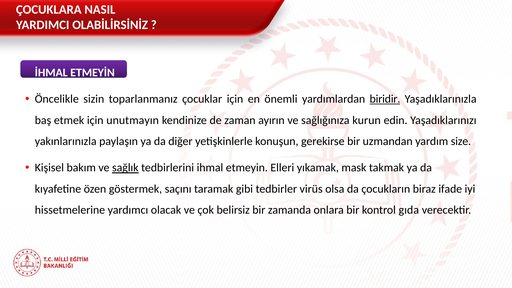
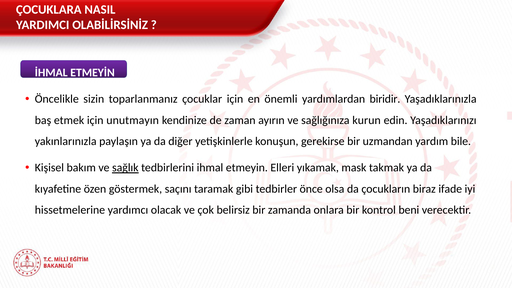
biridir underline: present -> none
size: size -> bile
virüs: virüs -> önce
gıda: gıda -> beni
